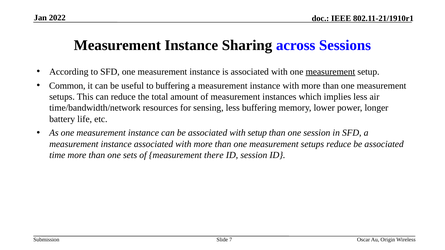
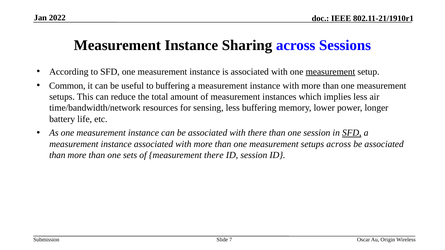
with setup: setup -> there
SFD at (352, 133) underline: none -> present
setups reduce: reduce -> across
time at (57, 155): time -> than
